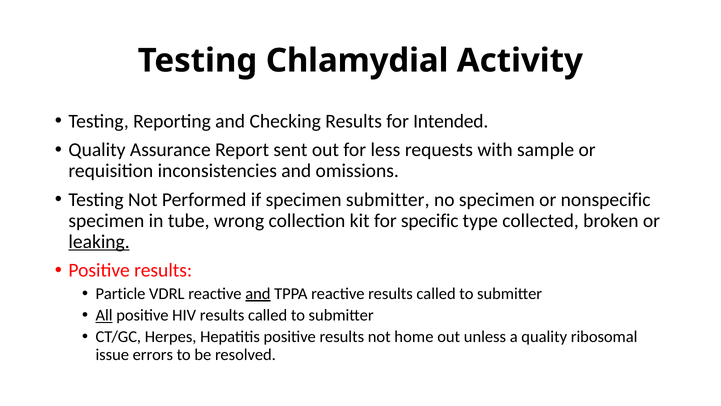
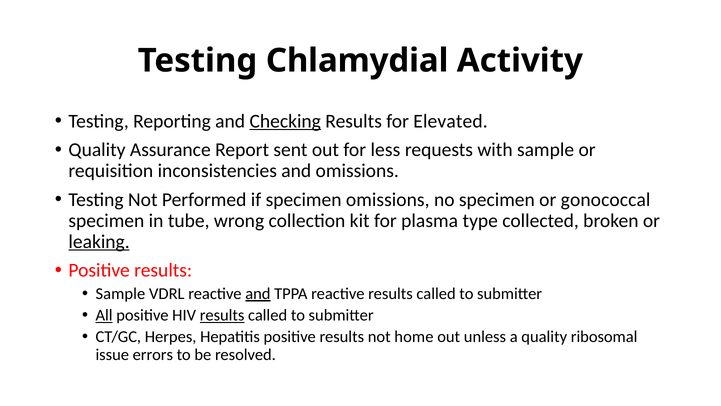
Checking underline: none -> present
Intended: Intended -> Elevated
specimen submitter: submitter -> omissions
nonspecific: nonspecific -> gonococcal
specific: specific -> plasma
Particle at (120, 293): Particle -> Sample
results at (222, 315) underline: none -> present
